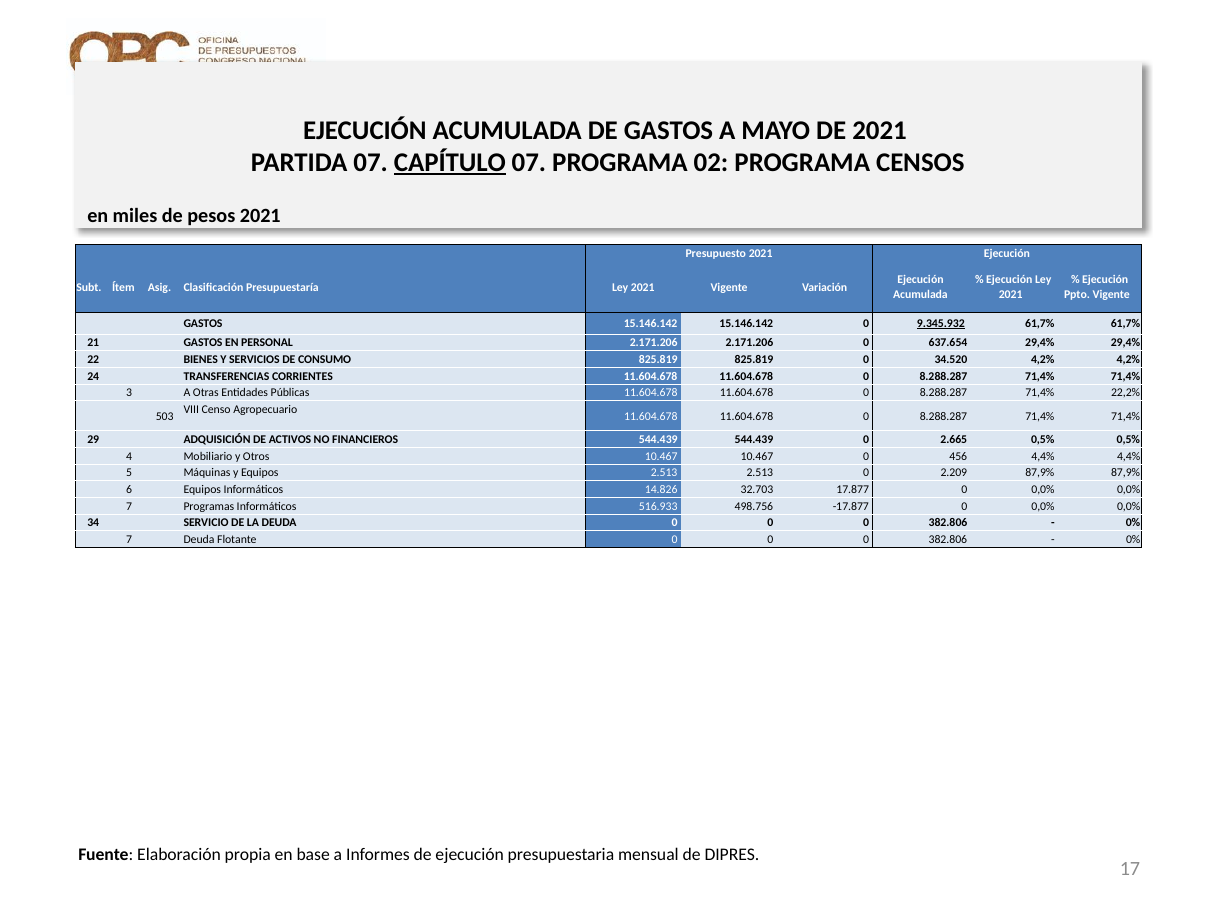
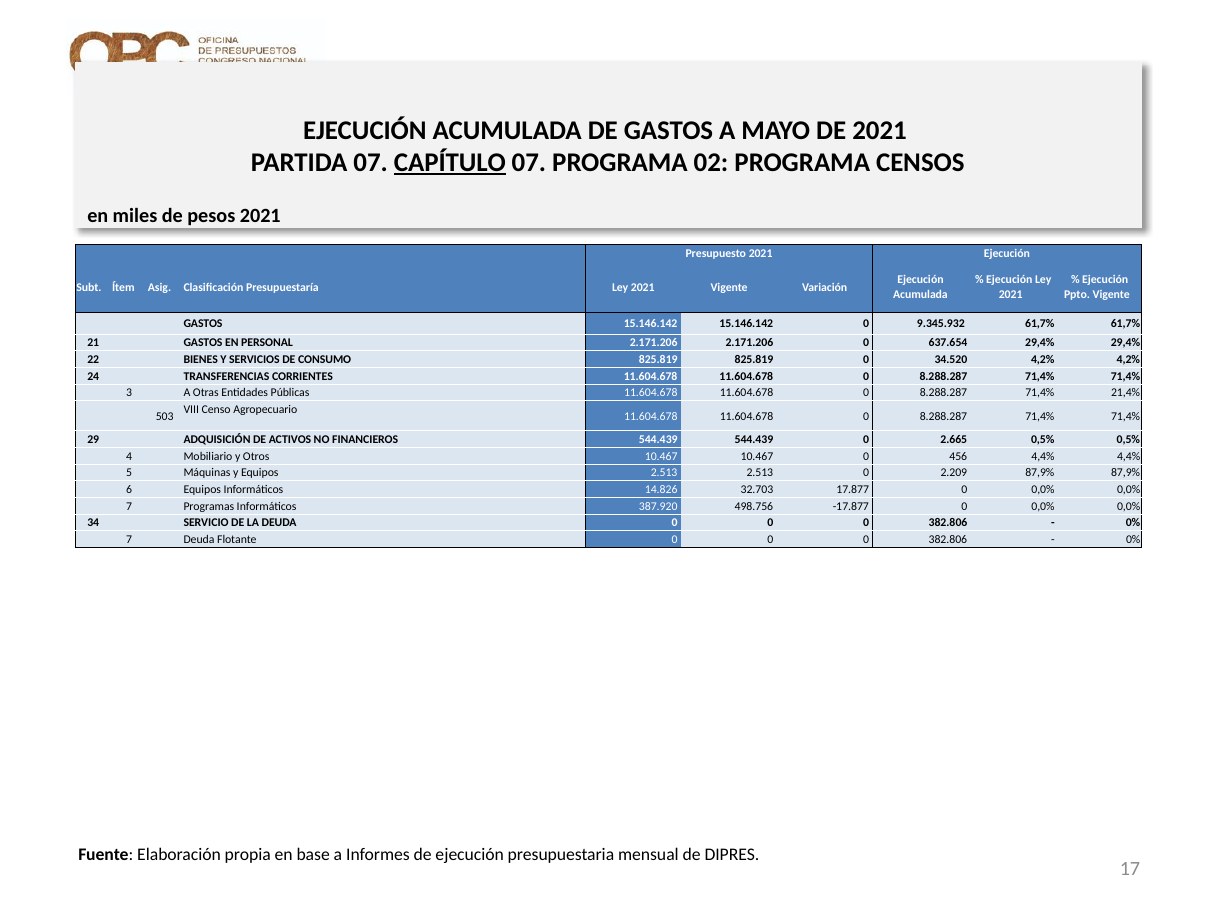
9.345.932 underline: present -> none
22,2%: 22,2% -> 21,4%
516.933: 516.933 -> 387.920
